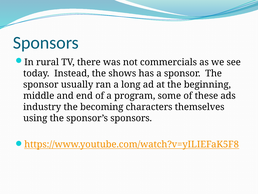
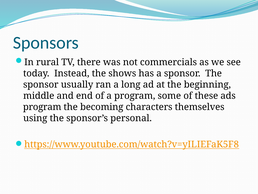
industry at (42, 107): industry -> program
sponsor’s sponsors: sponsors -> personal
